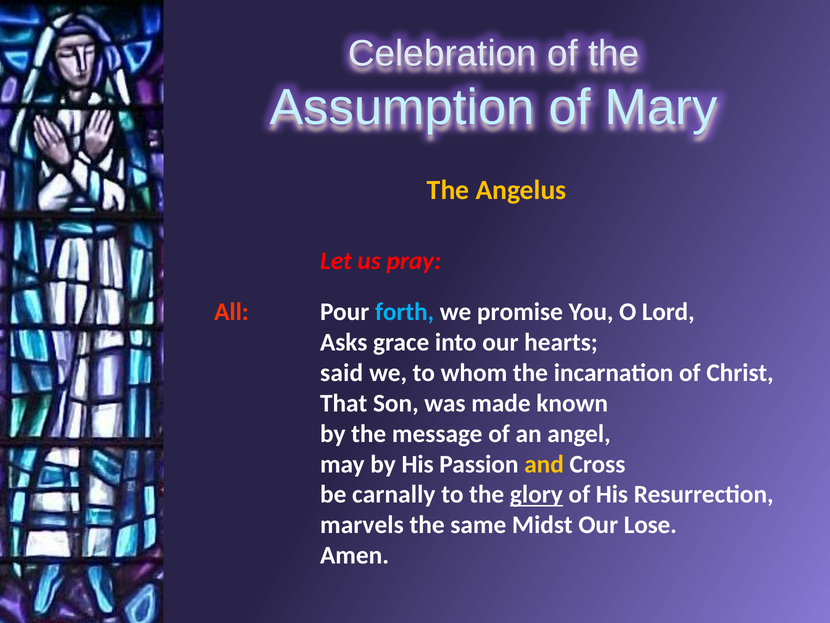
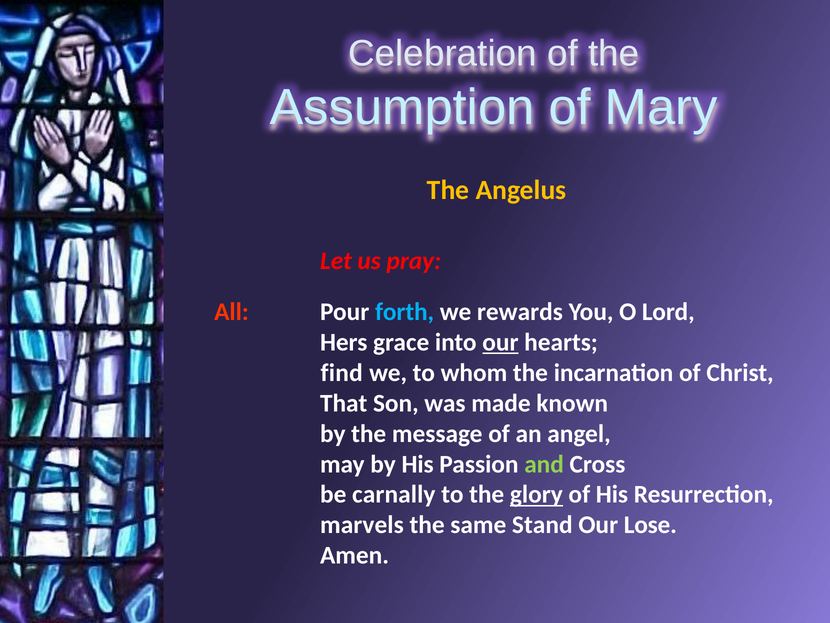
promise: promise -> rewards
Asks: Asks -> Hers
our at (500, 342) underline: none -> present
said: said -> find
and colour: yellow -> light green
Midst: Midst -> Stand
